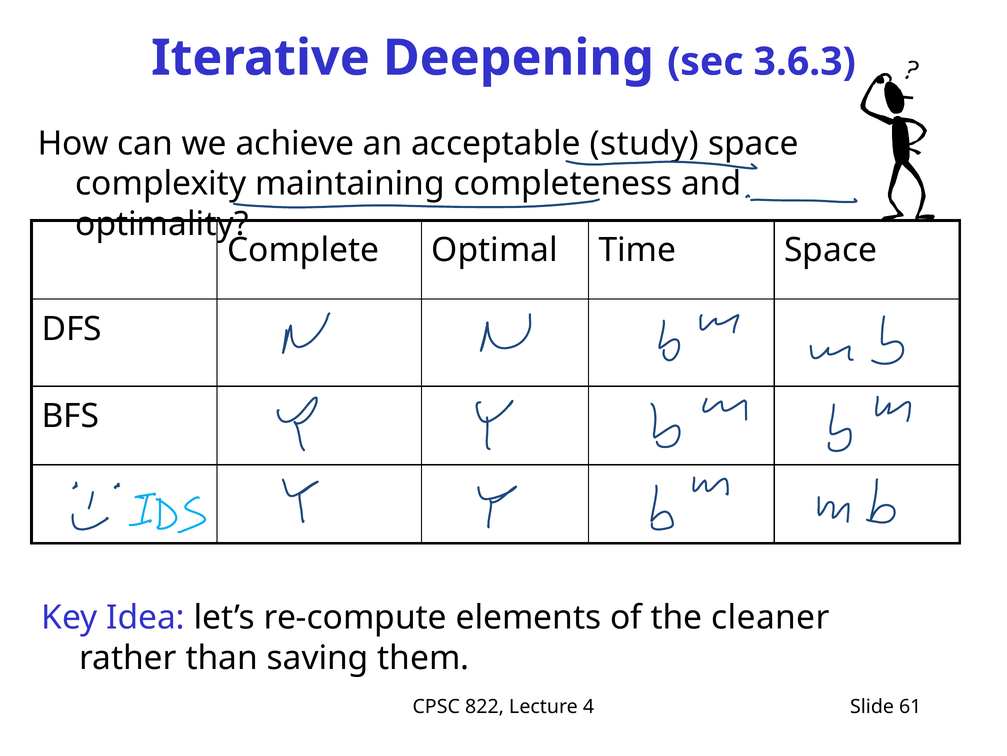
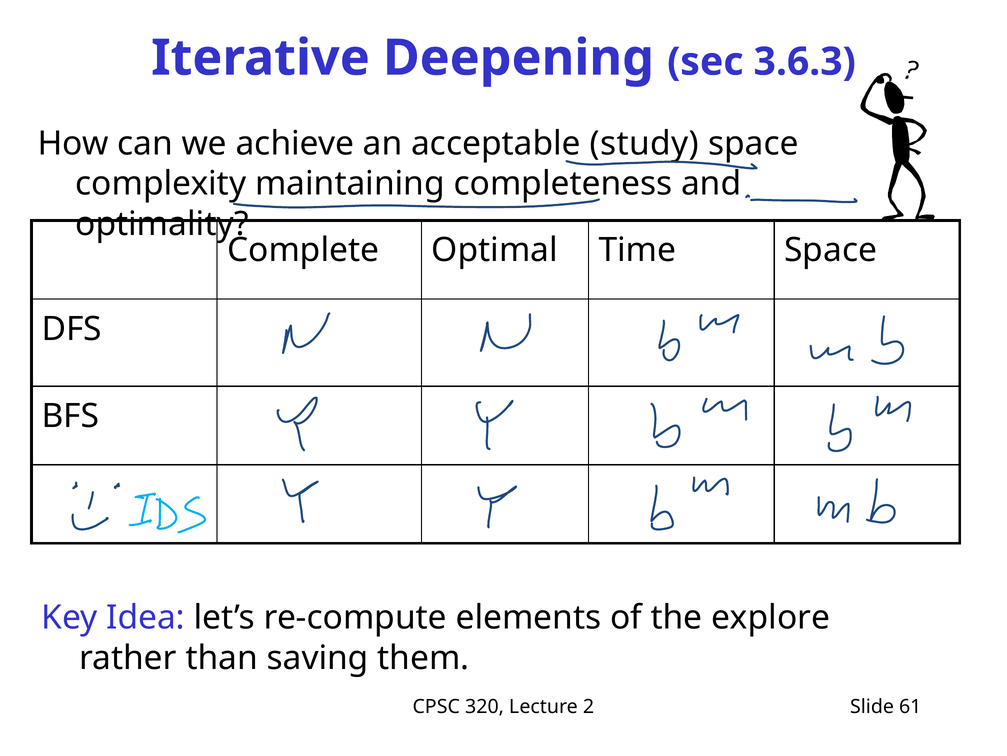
cleaner: cleaner -> explore
822: 822 -> 320
4: 4 -> 2
